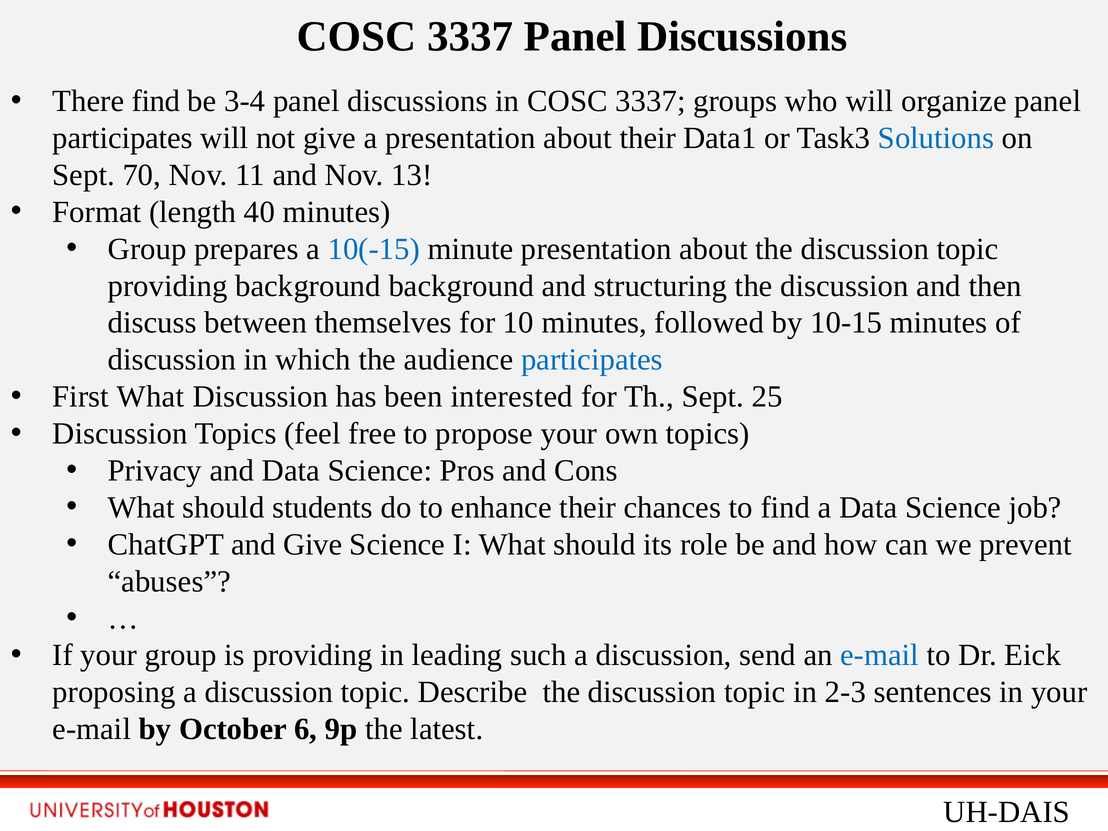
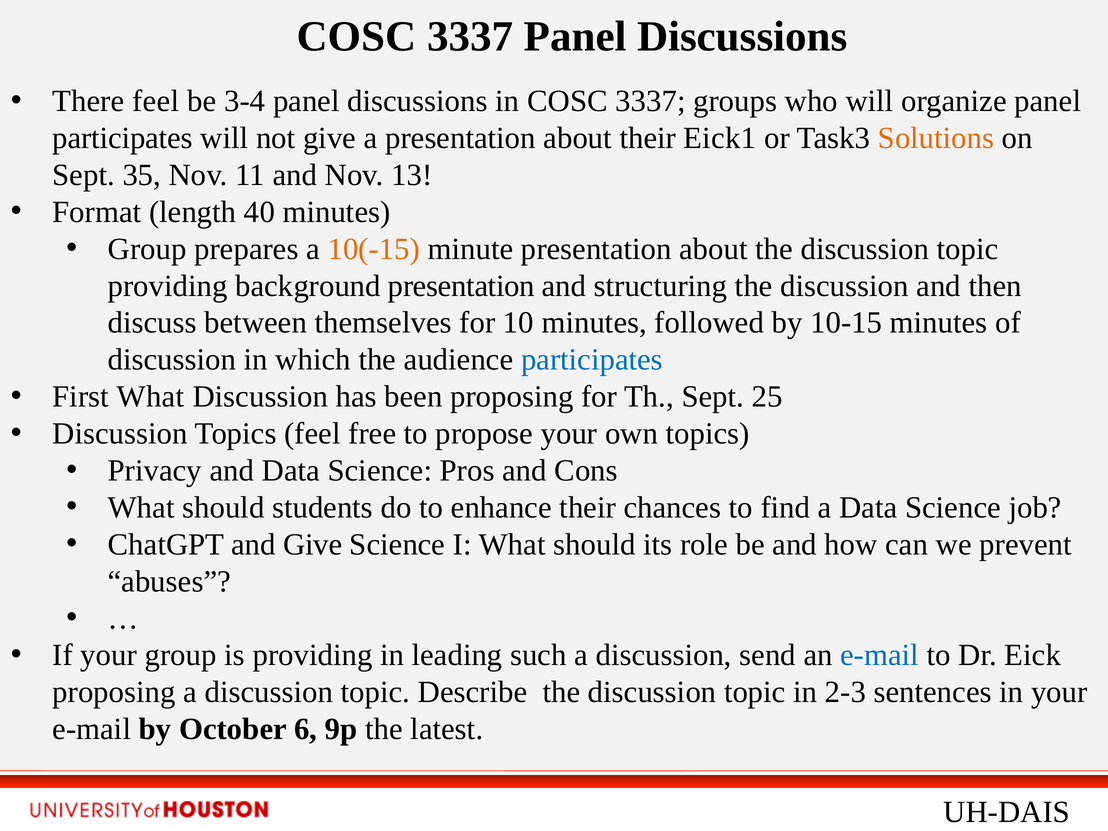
There find: find -> feel
Data1: Data1 -> Eick1
Solutions colour: blue -> orange
70: 70 -> 35
10(-15 colour: blue -> orange
background background: background -> presentation
been interested: interested -> proposing
